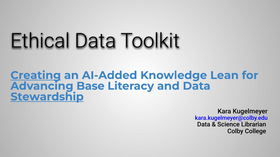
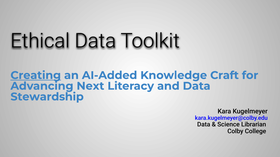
Lean: Lean -> Craft
Base: Base -> Next
Stewardship underline: present -> none
